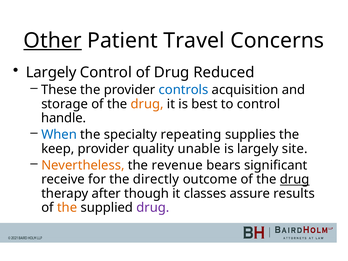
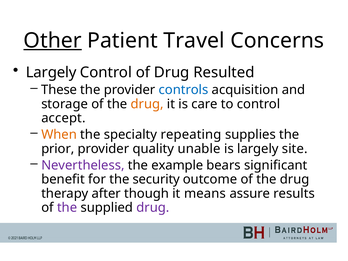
Reduced: Reduced -> Resulted
best: best -> care
handle: handle -> accept
When colour: blue -> orange
keep: keep -> prior
Nevertheless colour: orange -> purple
revenue: revenue -> example
receive: receive -> benefit
directly: directly -> security
drug at (295, 179) underline: present -> none
classes: classes -> means
the at (67, 208) colour: orange -> purple
